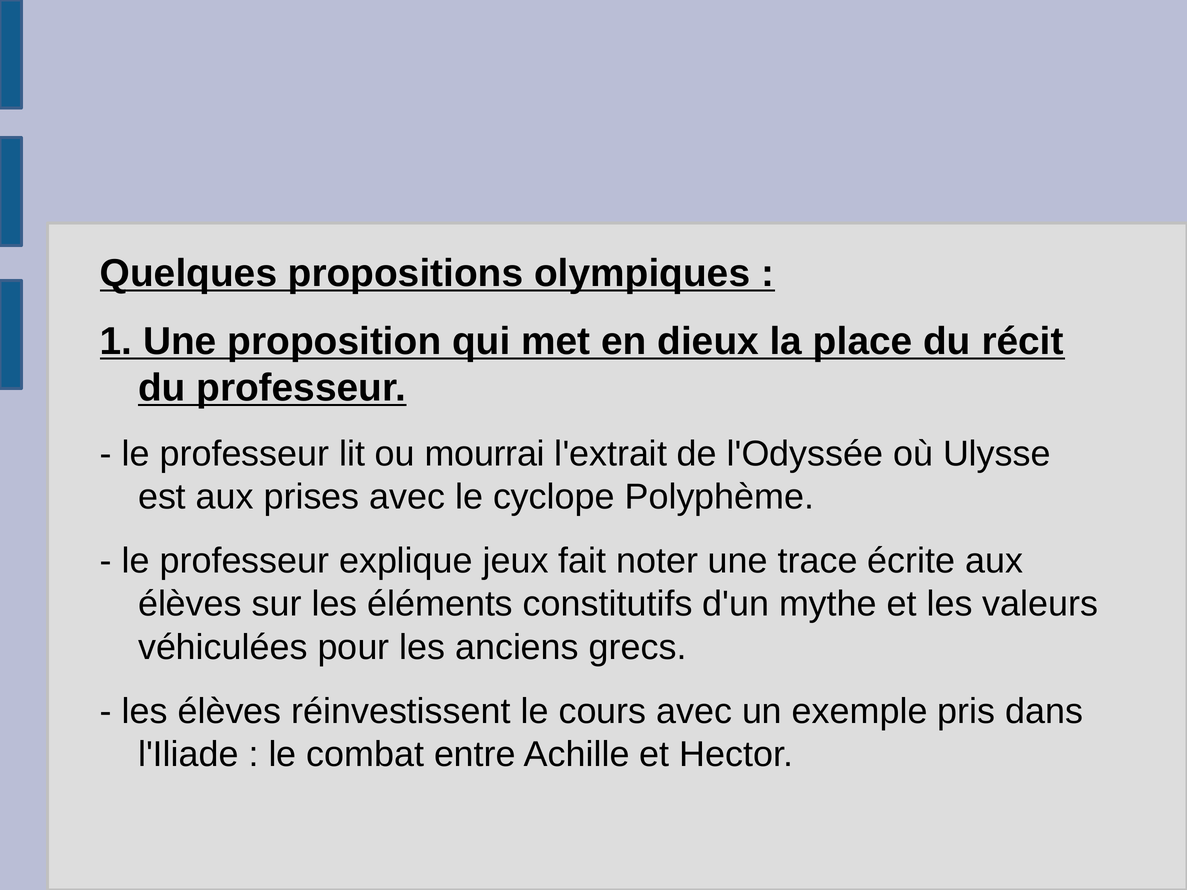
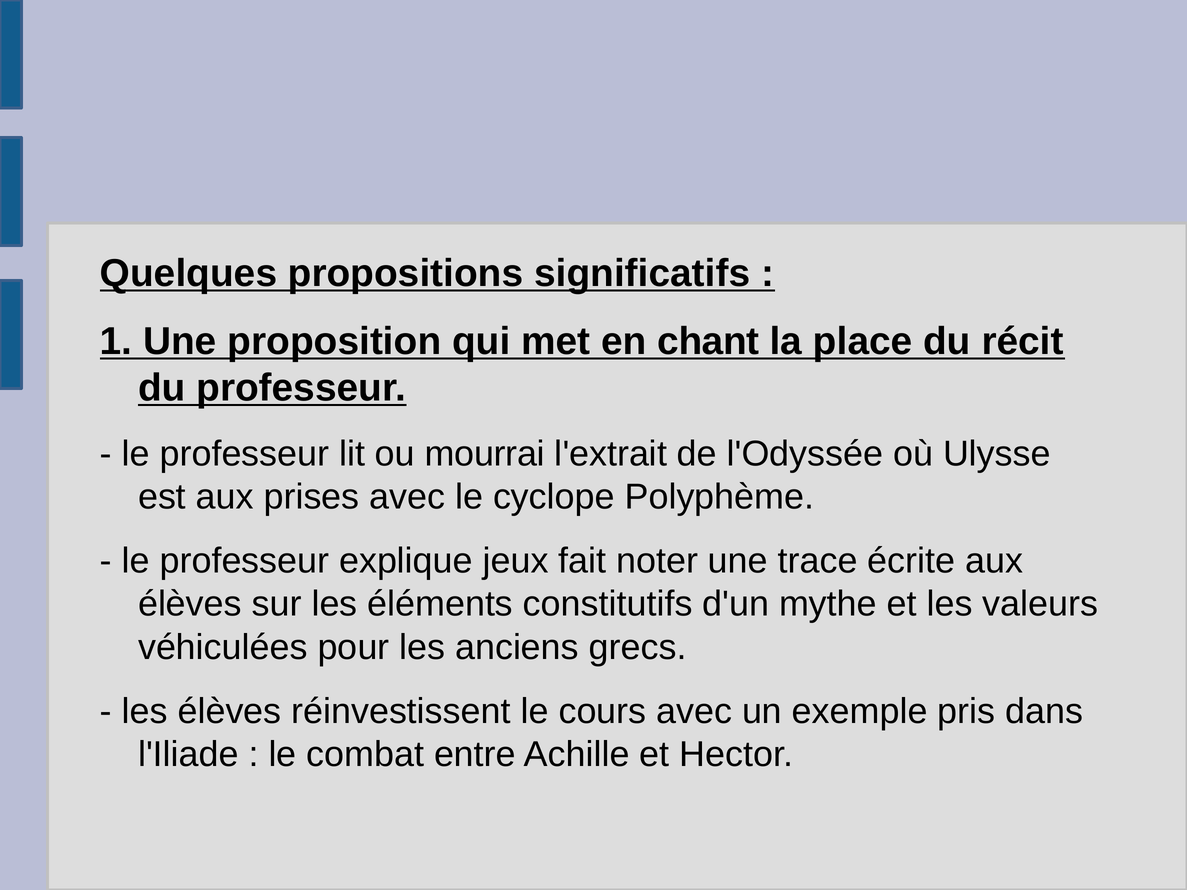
olympiques: olympiques -> significatifs
dieux: dieux -> chant
